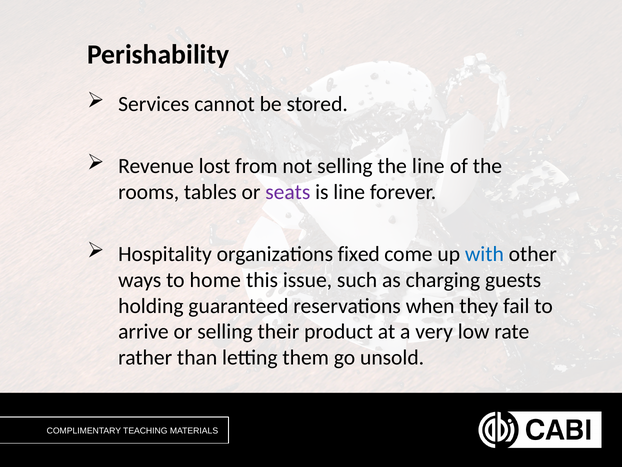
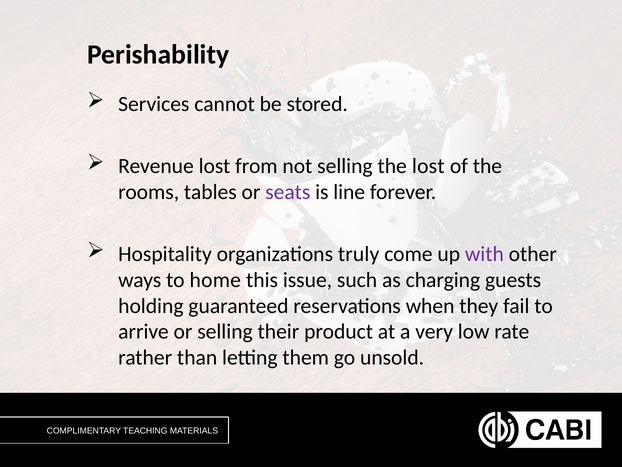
the line: line -> lost
fixed: fixed -> truly
with colour: blue -> purple
